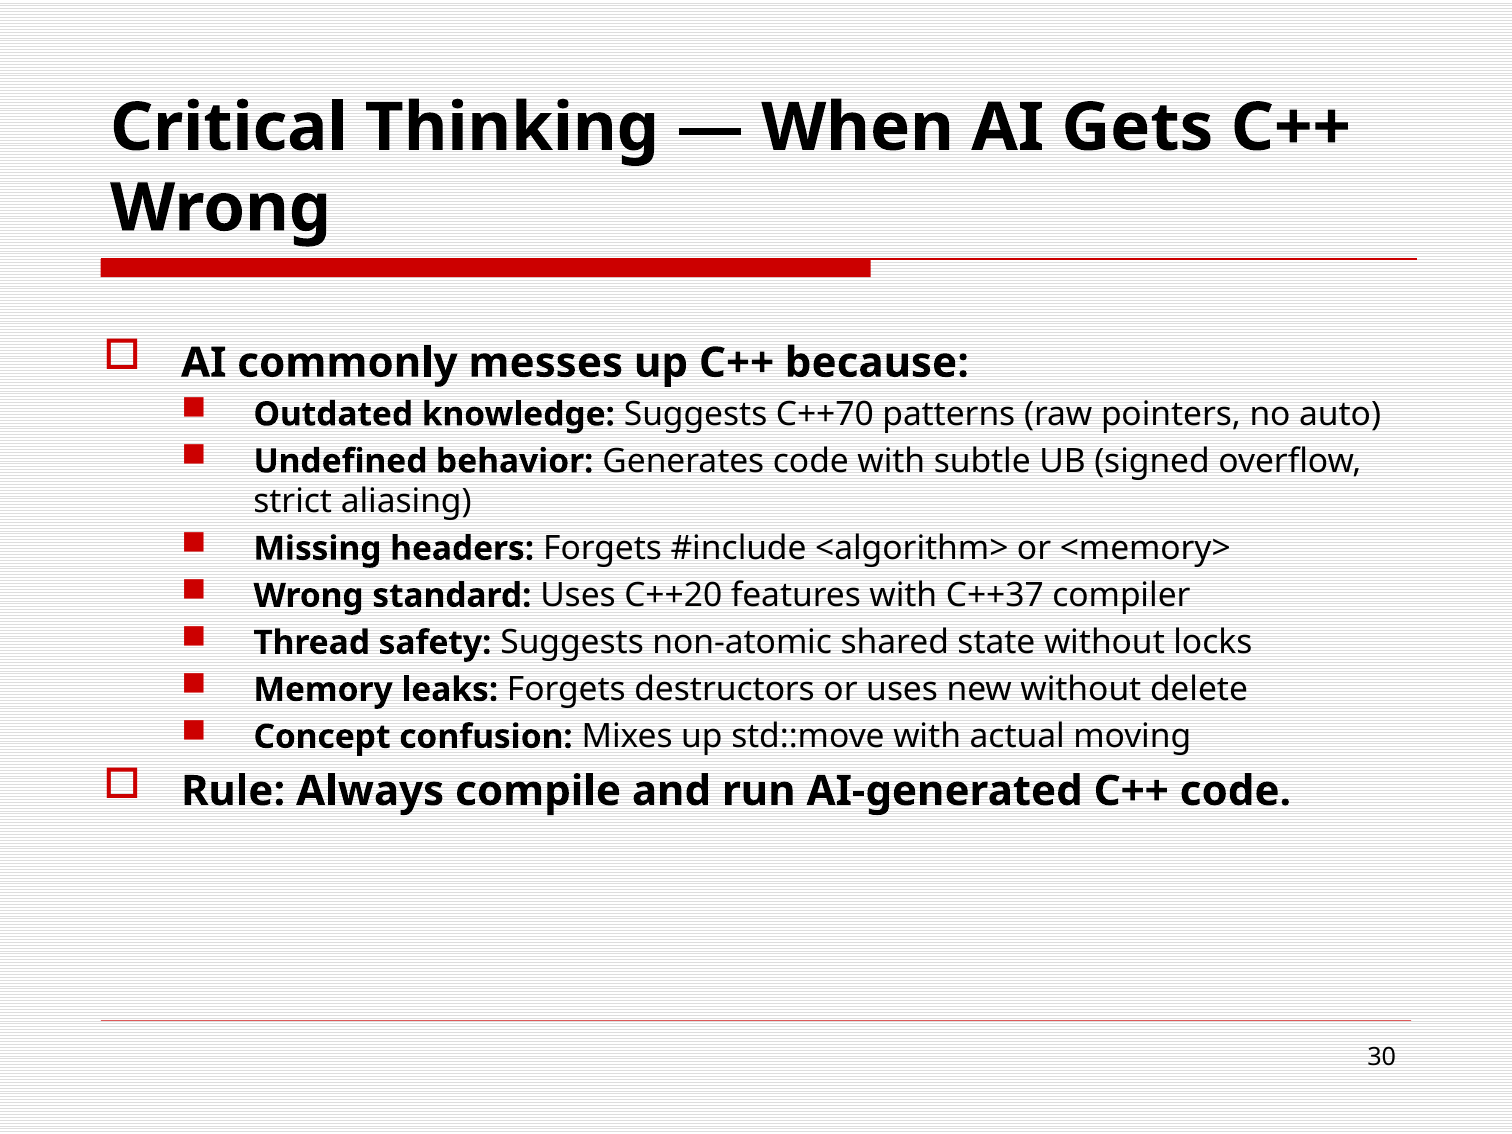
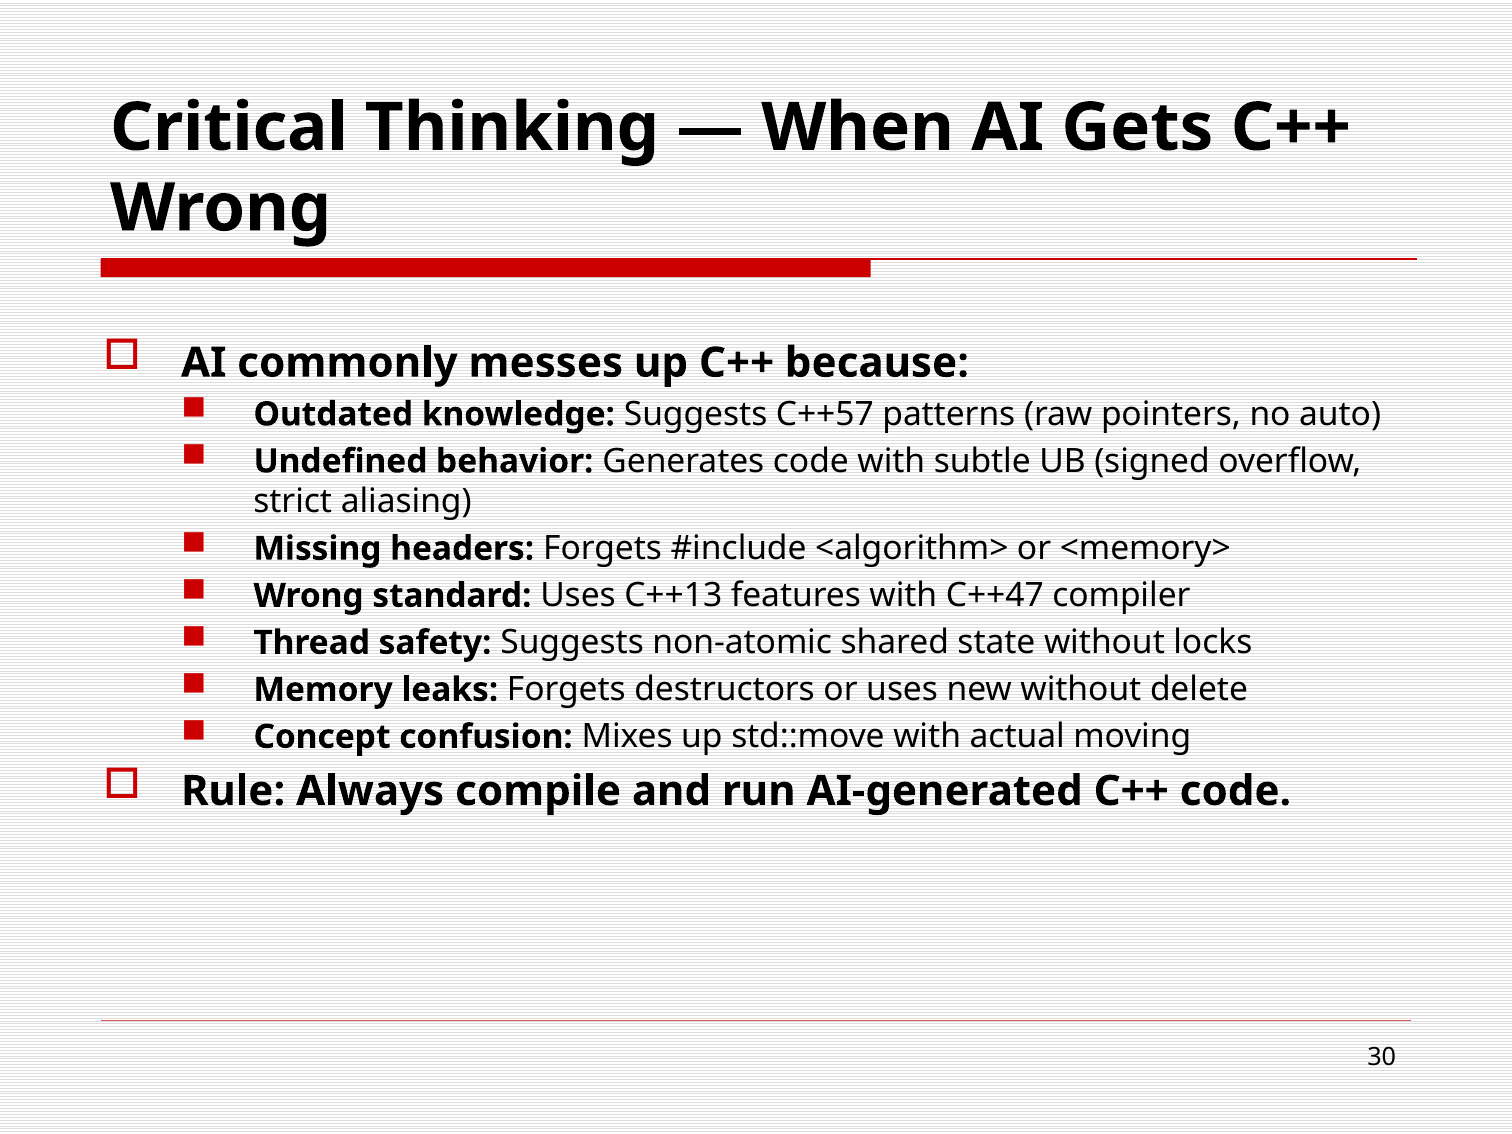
C++70: C++70 -> C++57
C++20: C++20 -> C++13
C++37: C++37 -> C++47
